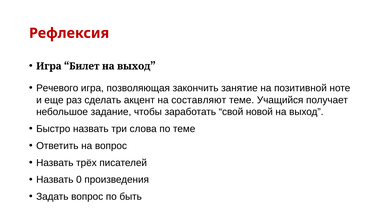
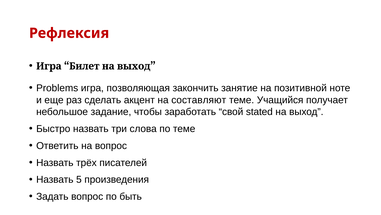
Речевого: Речевого -> Problems
новой: новой -> stated
0: 0 -> 5
